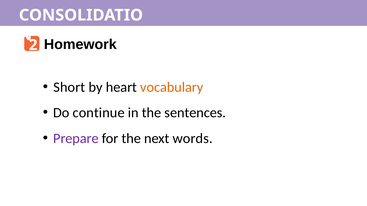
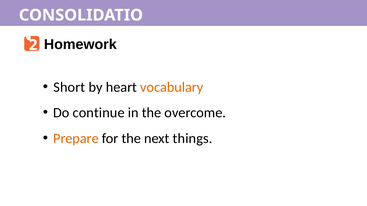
sentences: sentences -> overcome
Prepare colour: purple -> orange
words: words -> things
